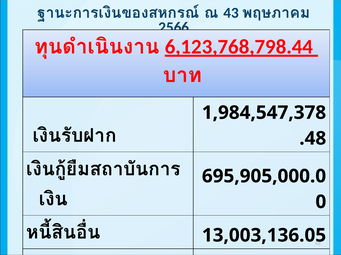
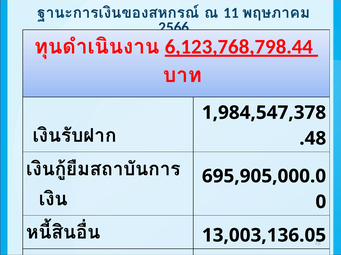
43: 43 -> 11
